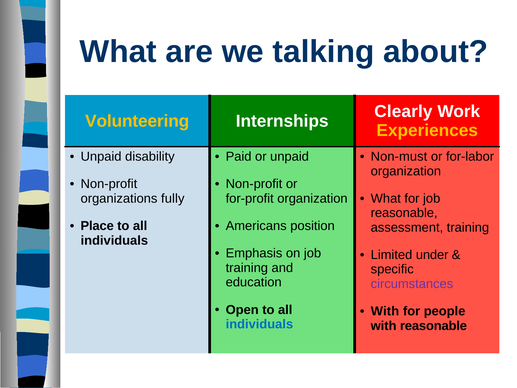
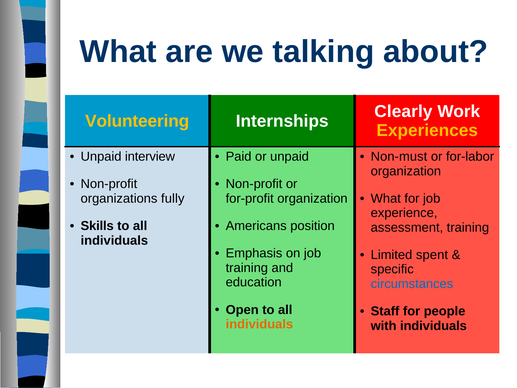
disability: disability -> interview
reasonable at (404, 213): reasonable -> experience
Place: Place -> Skills
under: under -> spent
circumstances colour: purple -> blue
With at (385, 311): With -> Staff
individuals at (259, 324) colour: blue -> orange
with reasonable: reasonable -> individuals
